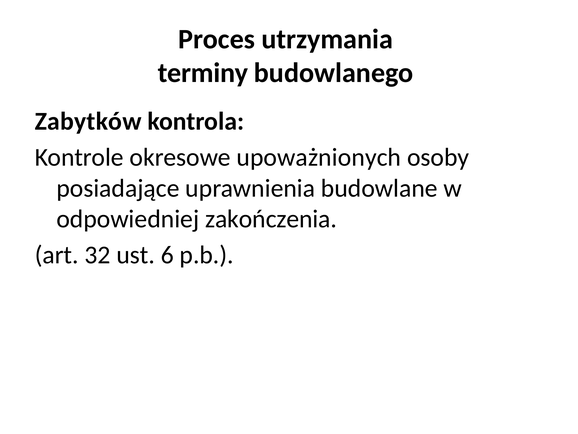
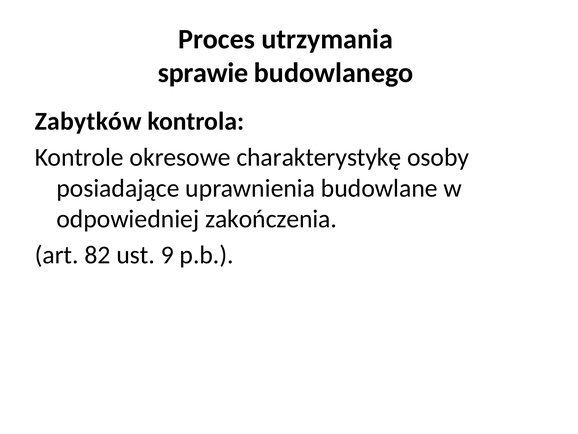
terminy: terminy -> sprawie
upoważnionych: upoważnionych -> charakterystykę
32: 32 -> 82
6: 6 -> 9
